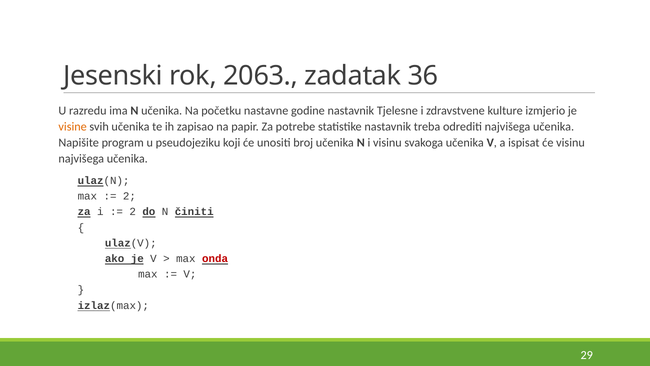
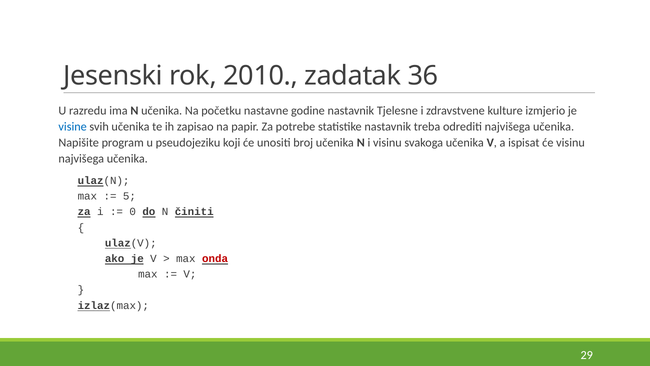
2063: 2063 -> 2010
visine colour: orange -> blue
2 at (129, 196): 2 -> 5
2 at (133, 212): 2 -> 0
